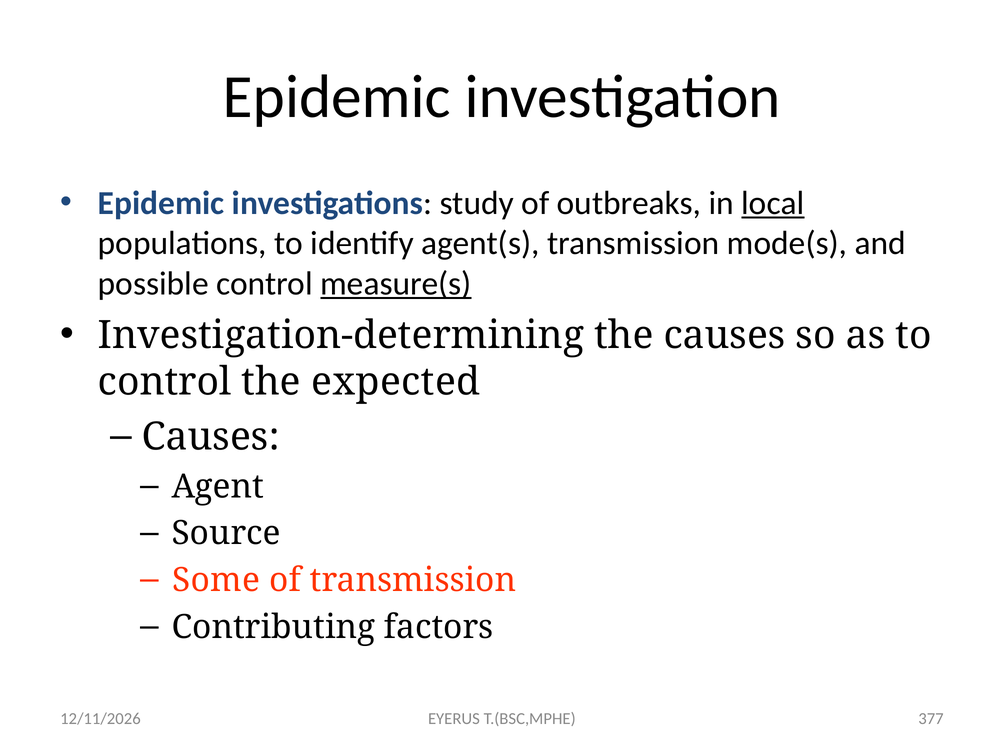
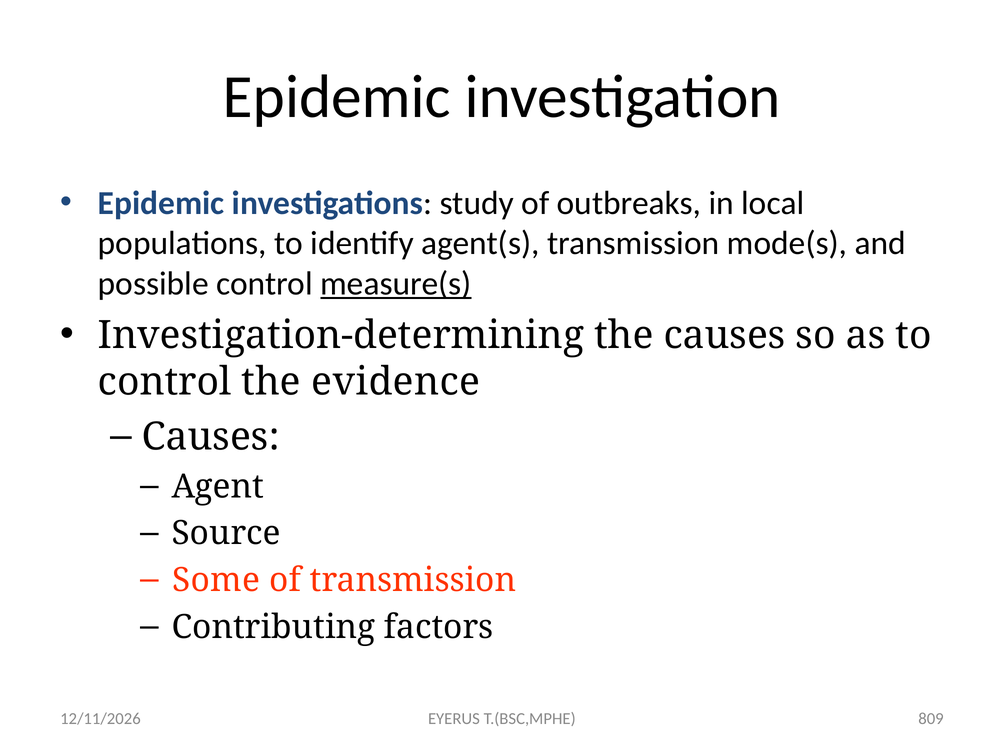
local underline: present -> none
expected: expected -> evidence
377: 377 -> 809
